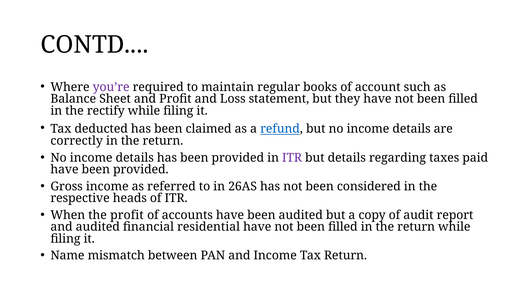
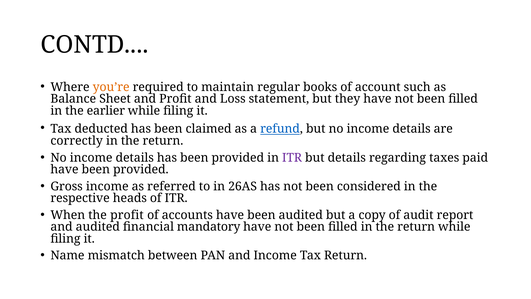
you’re colour: purple -> orange
rectify: rectify -> earlier
residential: residential -> mandatory
